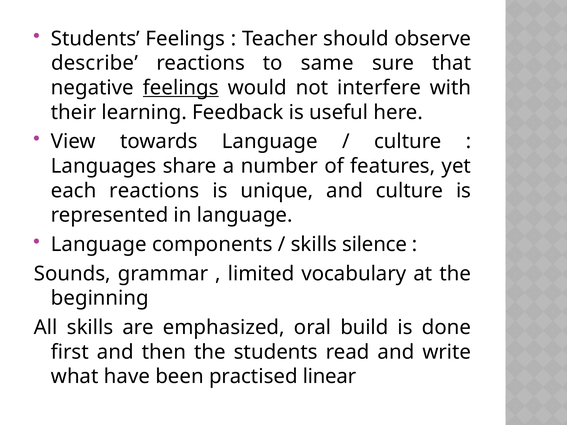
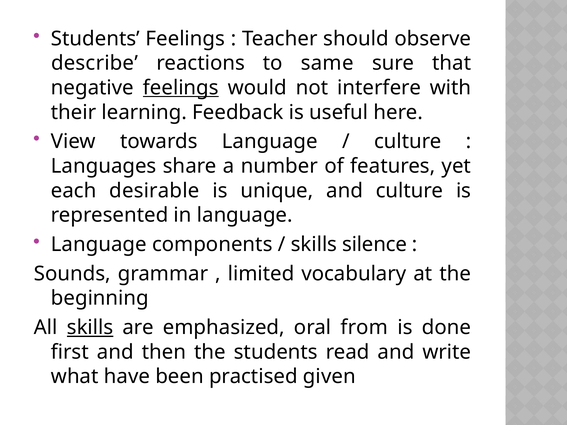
each reactions: reactions -> desirable
skills at (90, 328) underline: none -> present
build: build -> from
linear: linear -> given
